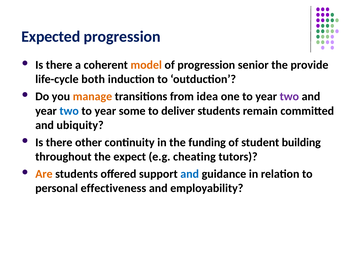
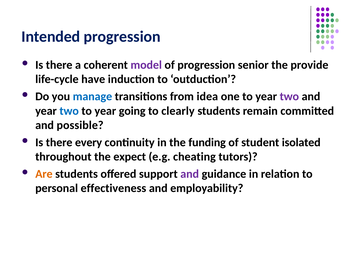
Expected: Expected -> Intended
model colour: orange -> purple
both: both -> have
manage colour: orange -> blue
some: some -> going
deliver: deliver -> clearly
ubiquity: ubiquity -> possible
other: other -> every
building: building -> isolated
and at (190, 174) colour: blue -> purple
